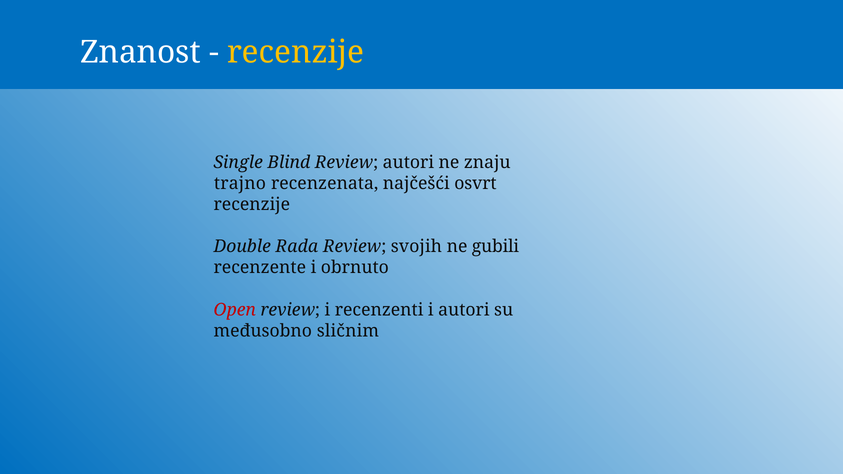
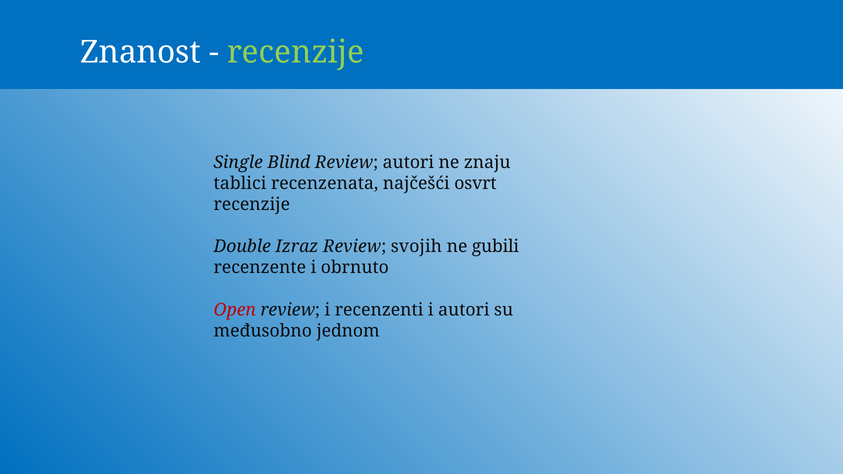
recenzije at (296, 52) colour: yellow -> light green
trajno: trajno -> tablici
Rada: Rada -> Izraz
sličnim: sličnim -> jednom
